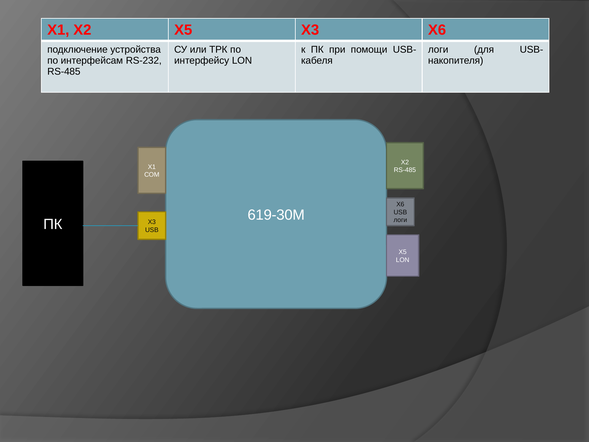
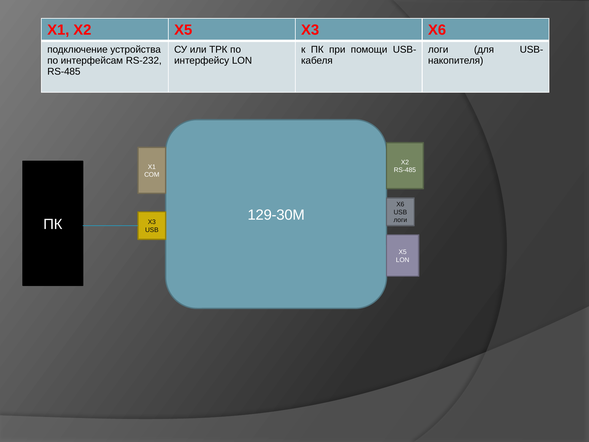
619-30М: 619-30М -> 129-30М
